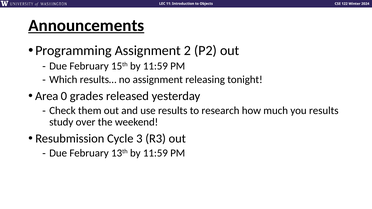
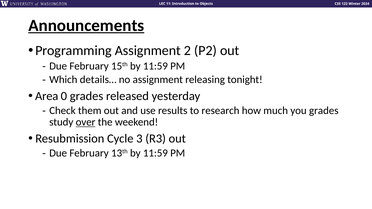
results…: results… -> details…
you results: results -> grades
over underline: none -> present
